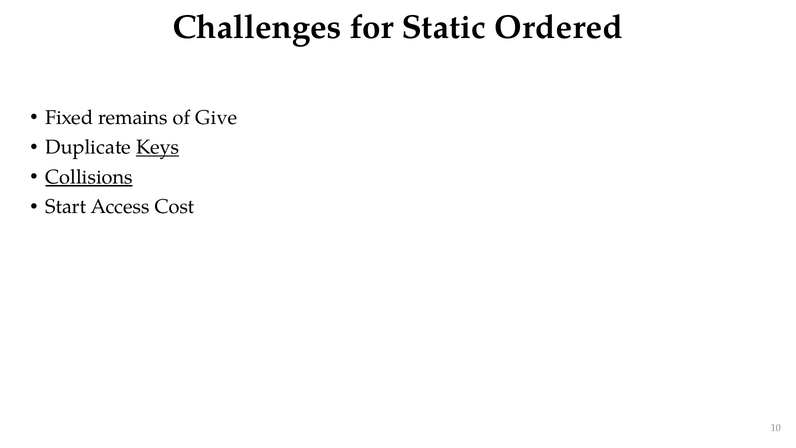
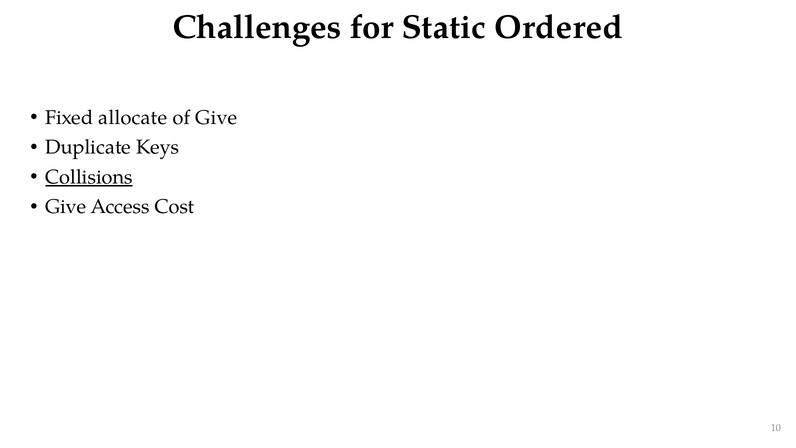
remains: remains -> allocate
Keys underline: present -> none
Start at (66, 207): Start -> Give
